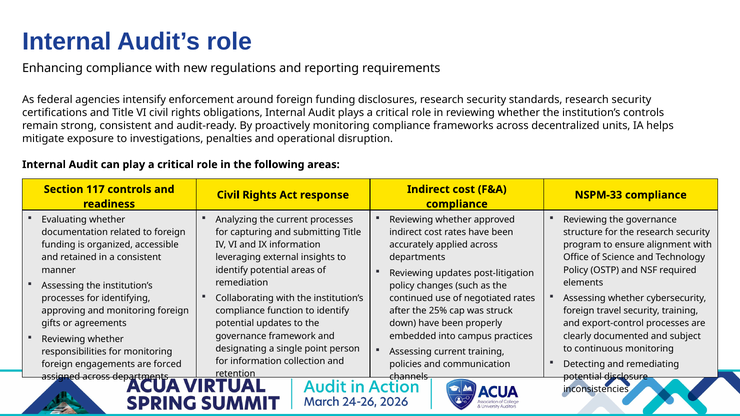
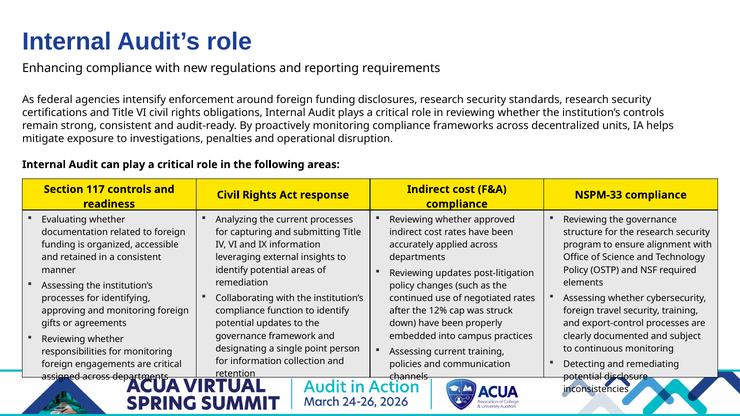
25%: 25% -> 12%
are forced: forced -> critical
